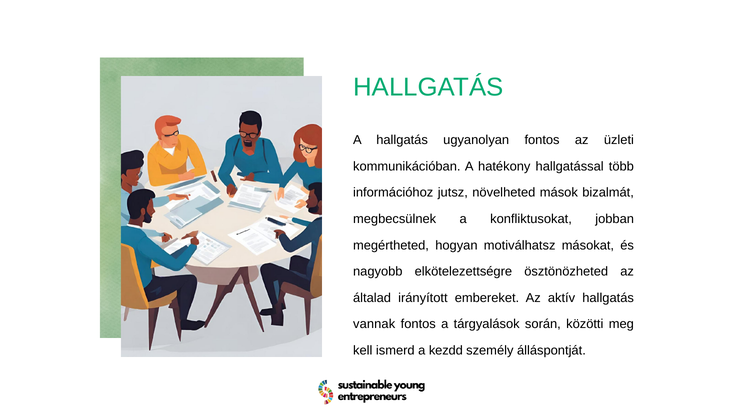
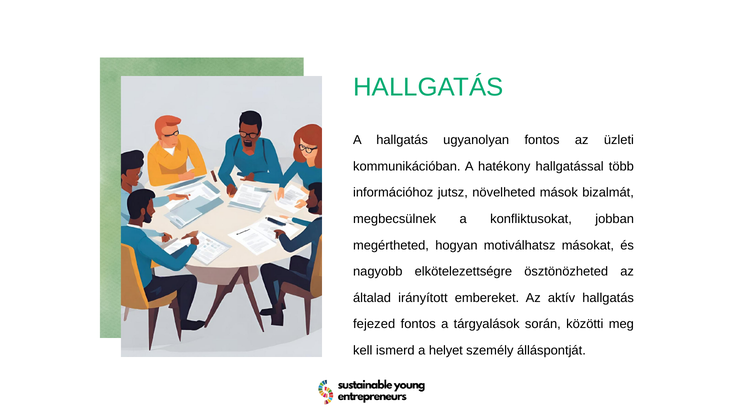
vannak: vannak -> fejezed
kezdd: kezdd -> helyet
